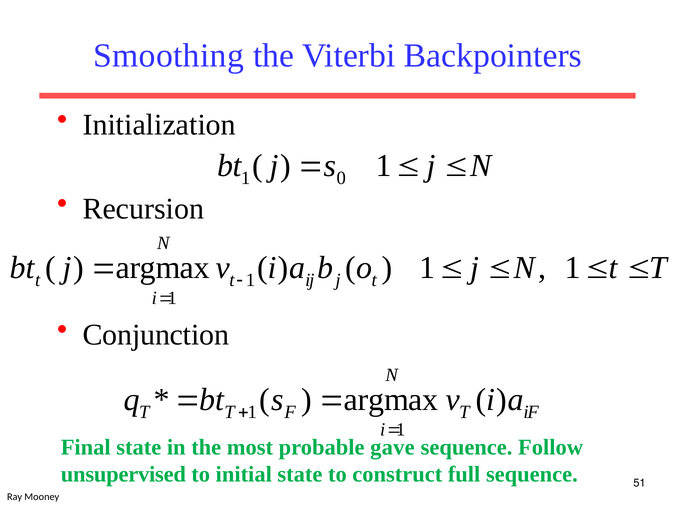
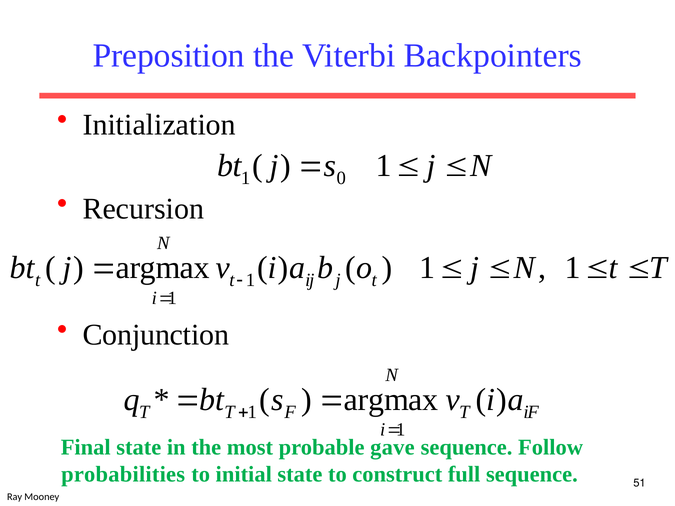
Smoothing: Smoothing -> Preposition
unsupervised: unsupervised -> probabilities
